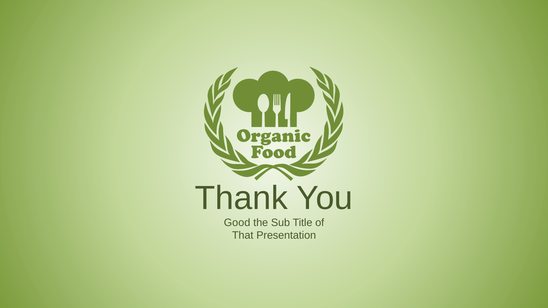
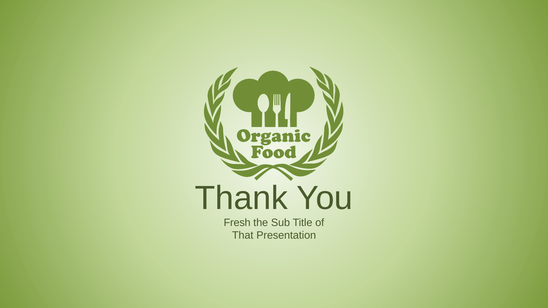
Good: Good -> Fresh
